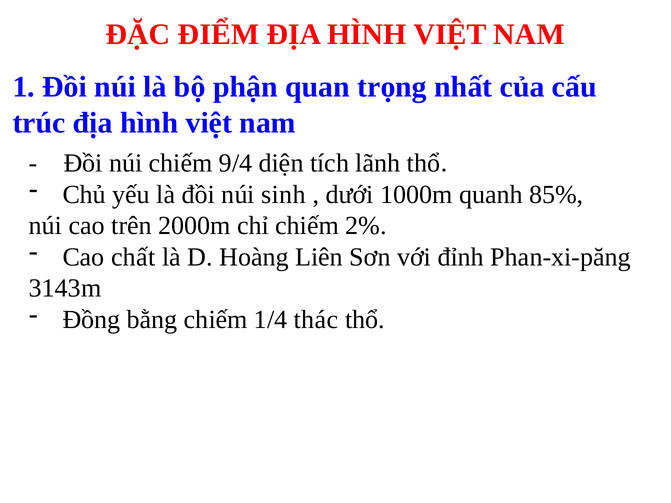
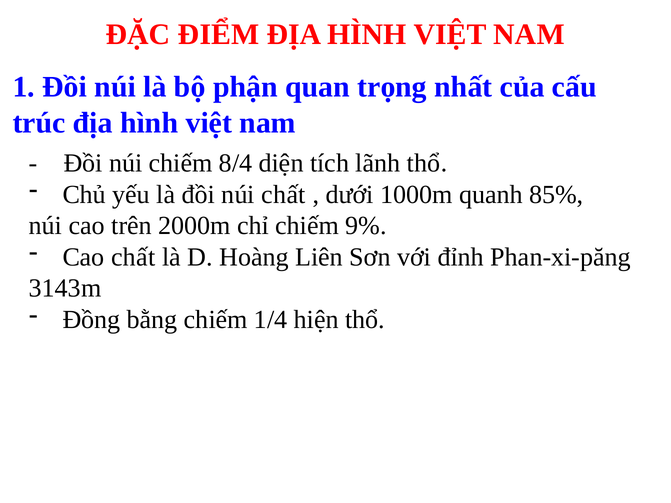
9/4: 9/4 -> 8/4
núi sinh: sinh -> chất
2%: 2% -> 9%
thác: thác -> hiện
